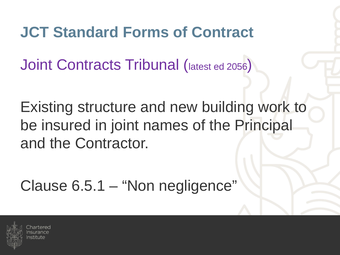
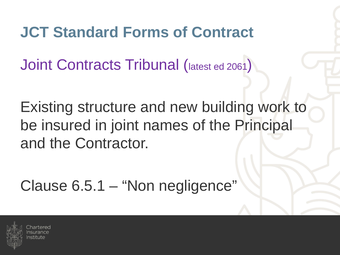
2056: 2056 -> 2061
